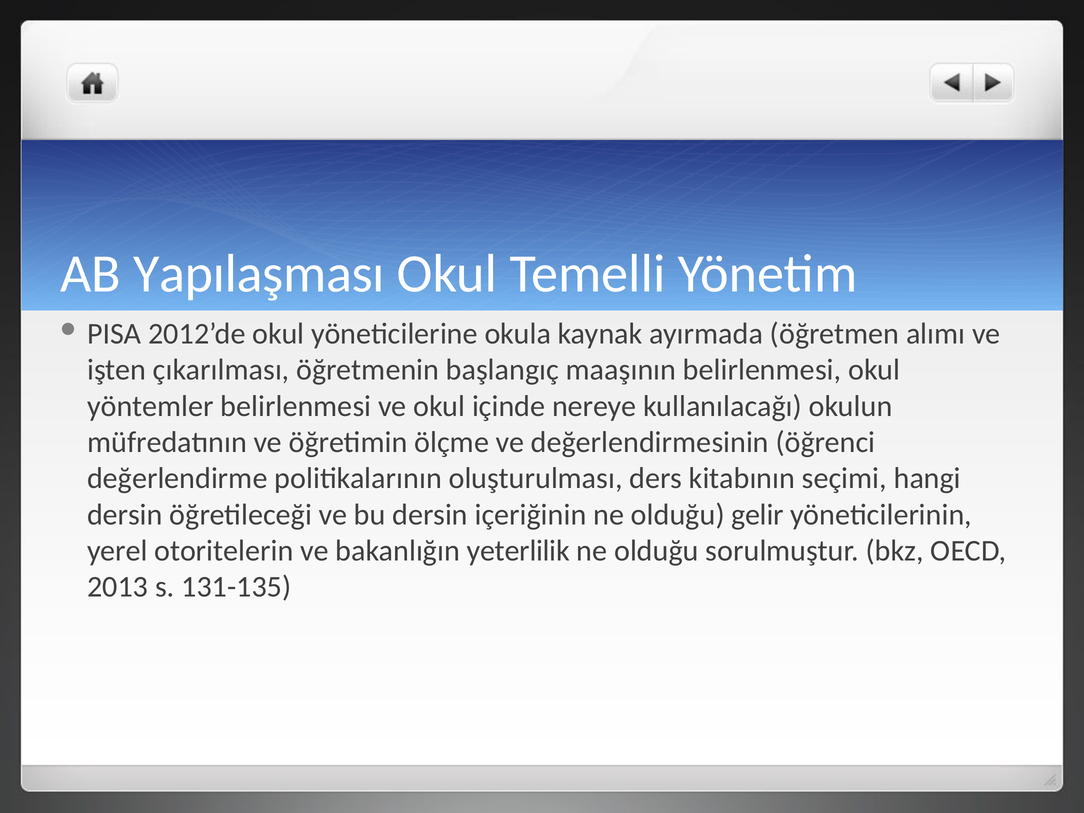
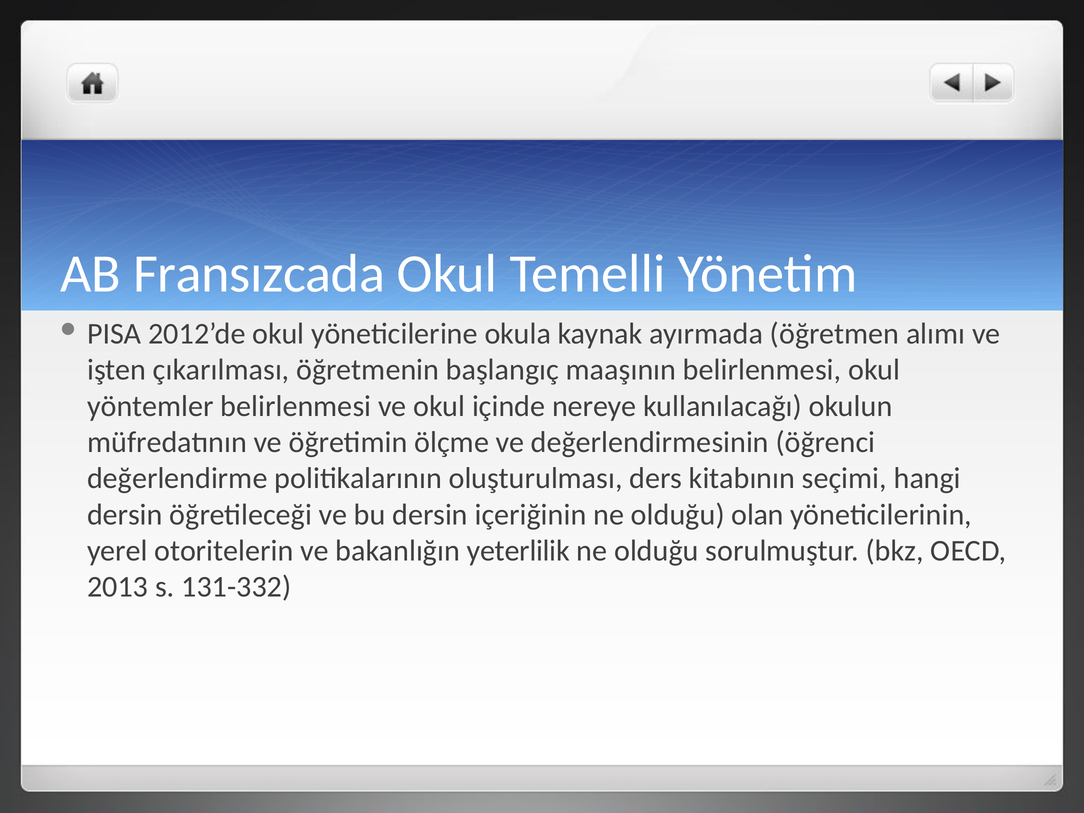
Yapılaşması: Yapılaşması -> Fransızcada
gelir: gelir -> olan
131-135: 131-135 -> 131-332
